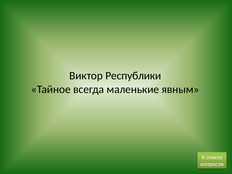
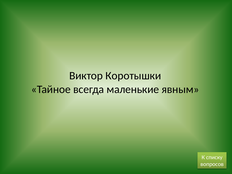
Республики: Республики -> Коротышки
